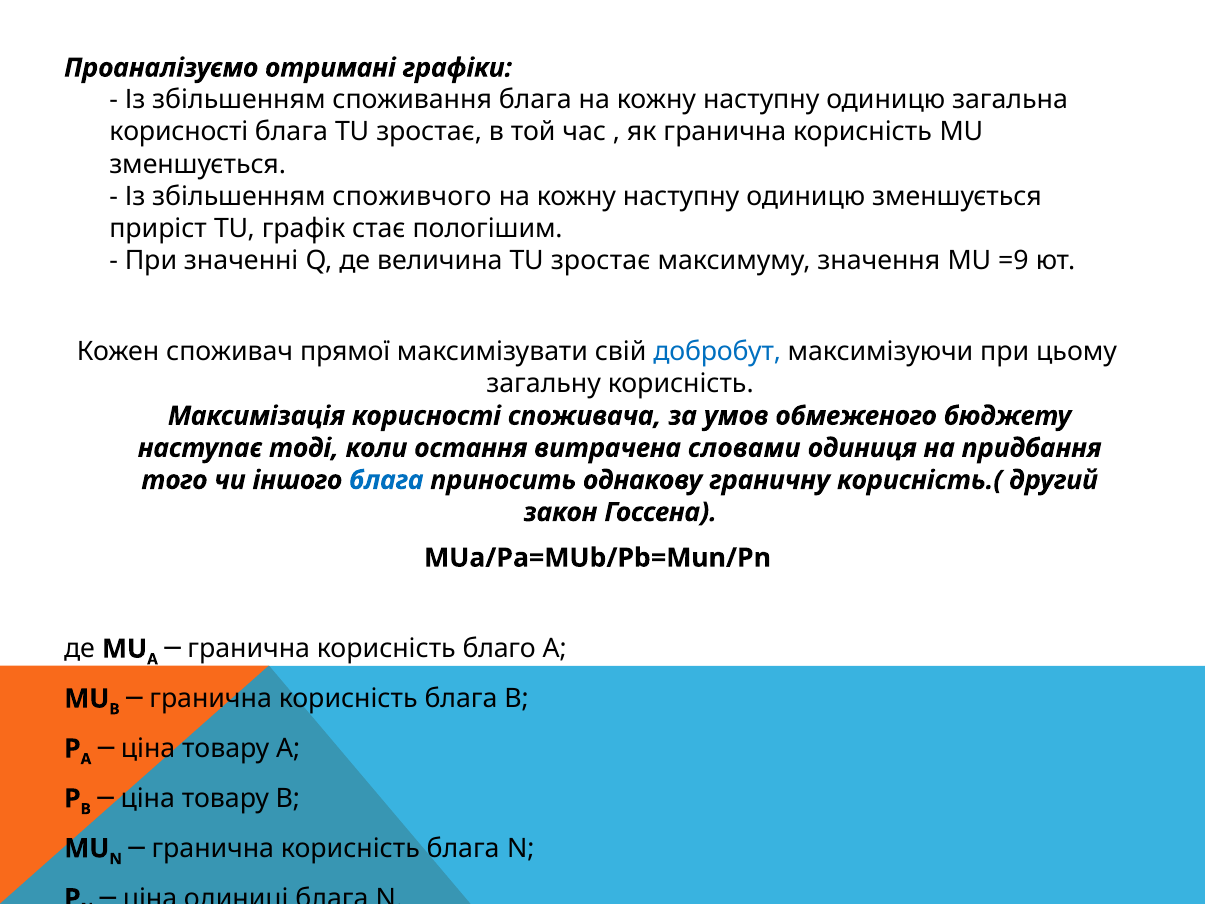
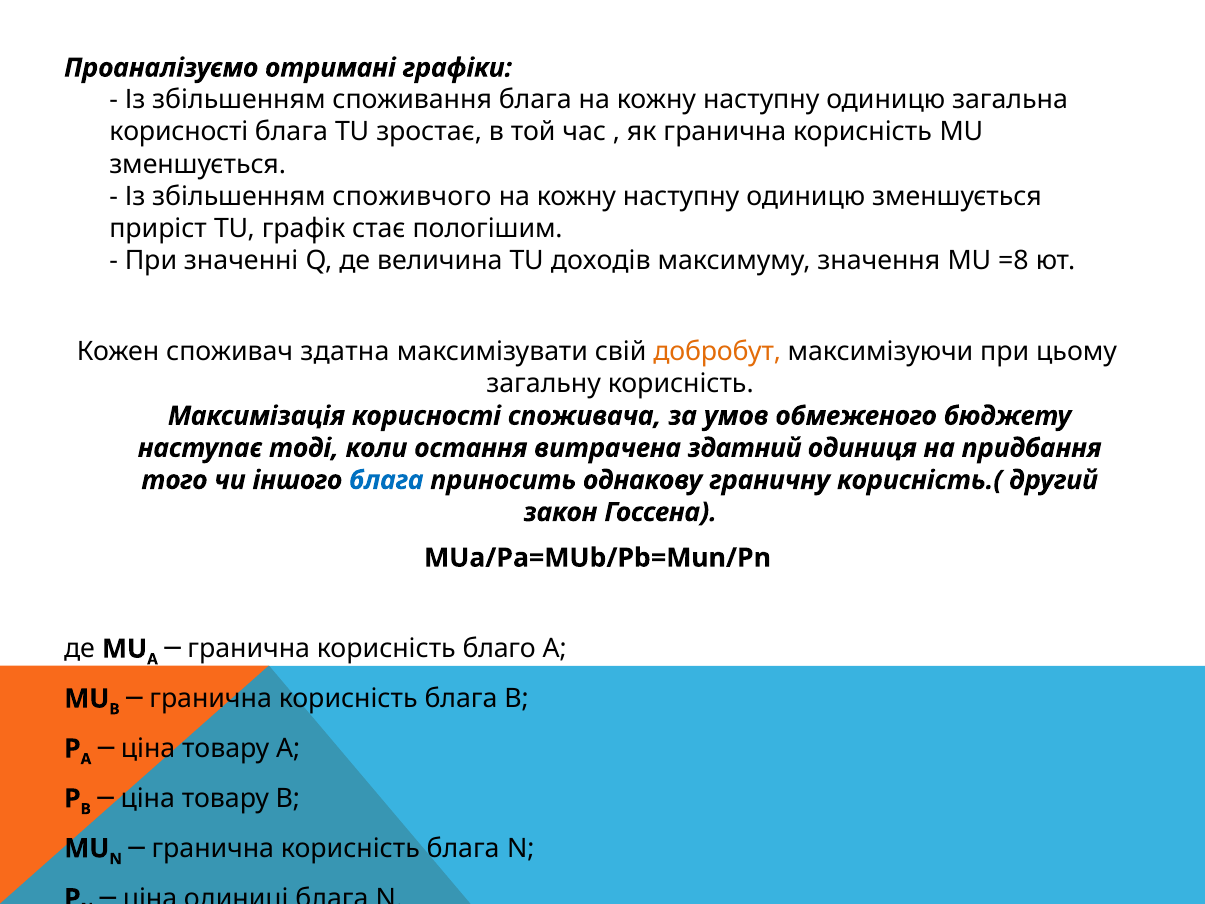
величина TU зростає: зростає -> доходів
=9: =9 -> =8
прямої: прямої -> здатна
добробут colour: blue -> orange
словами: словами -> здатний
